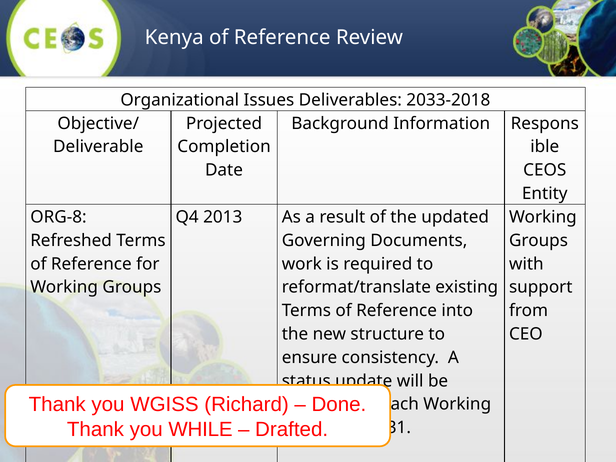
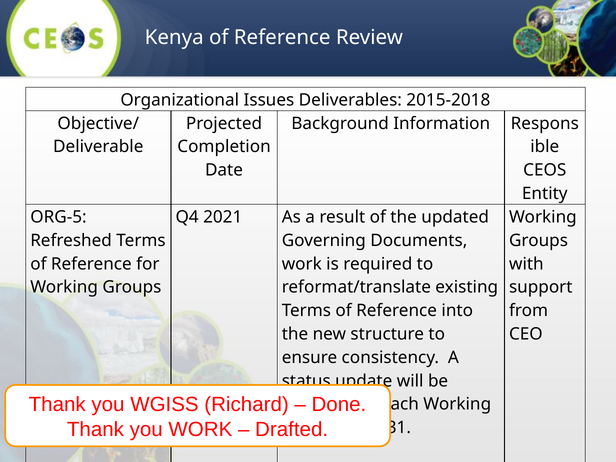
2033-2018: 2033-2018 -> 2015-2018
ORG-8: ORG-8 -> ORG-5
2013: 2013 -> 2021
you WHILE: WHILE -> WORK
